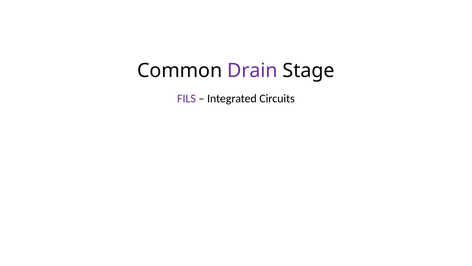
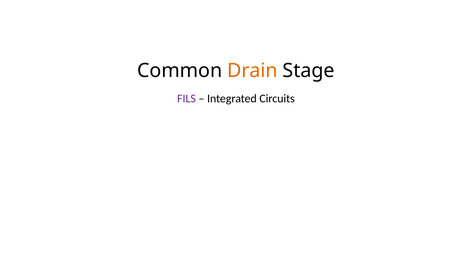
Drain colour: purple -> orange
